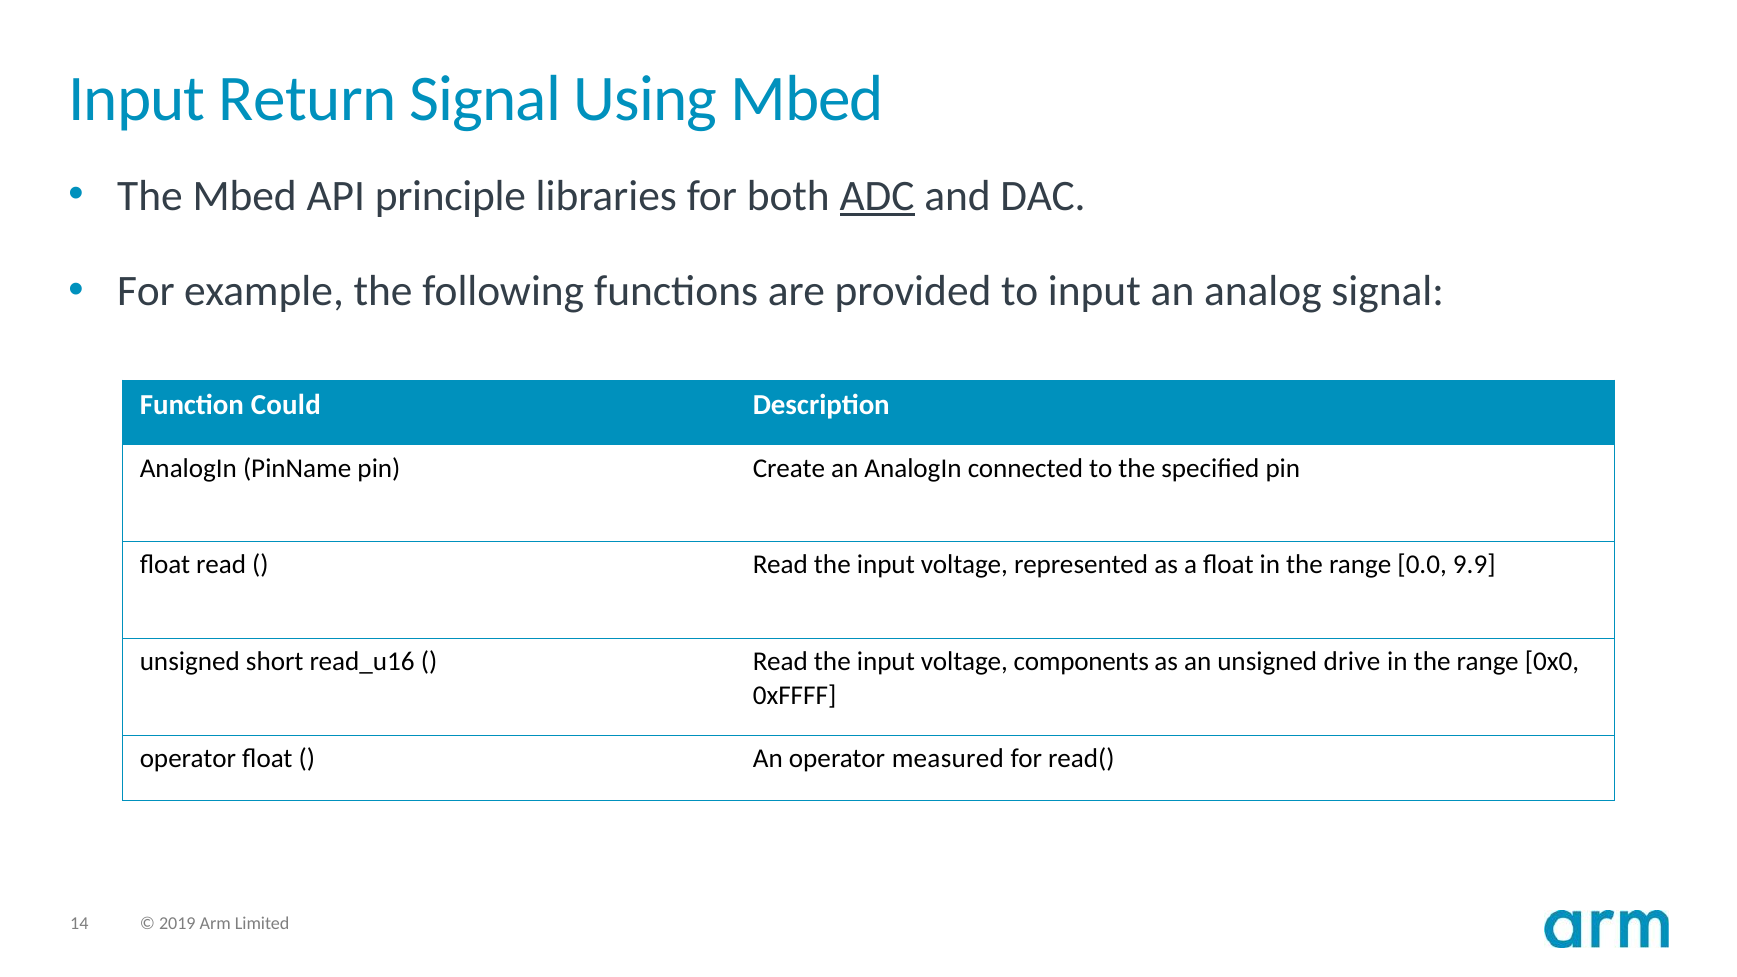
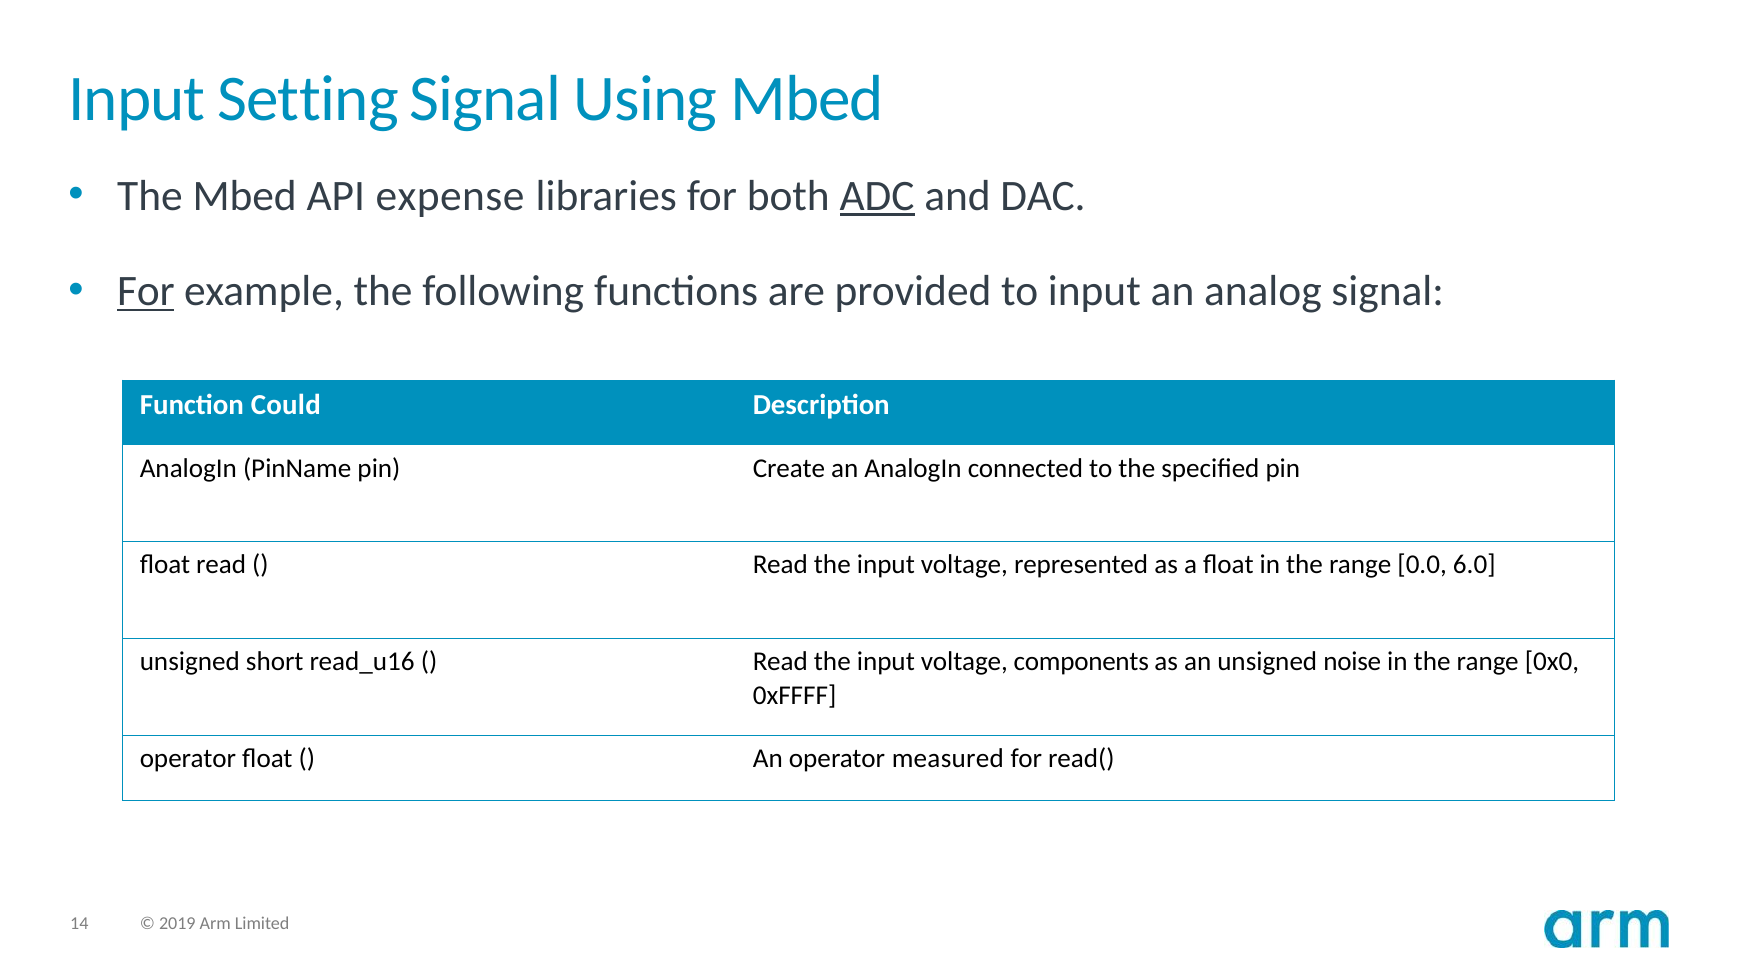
Return: Return -> Setting
principle: principle -> expense
For at (146, 292) underline: none -> present
9.9: 9.9 -> 6.0
drive: drive -> noise
